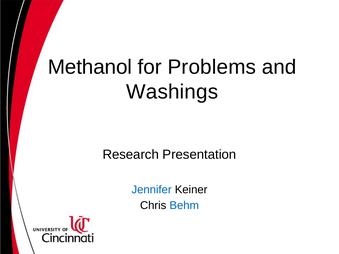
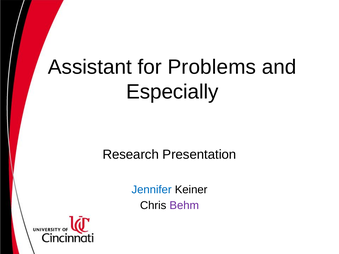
Methanol: Methanol -> Assistant
Washings: Washings -> Especially
Behm colour: blue -> purple
